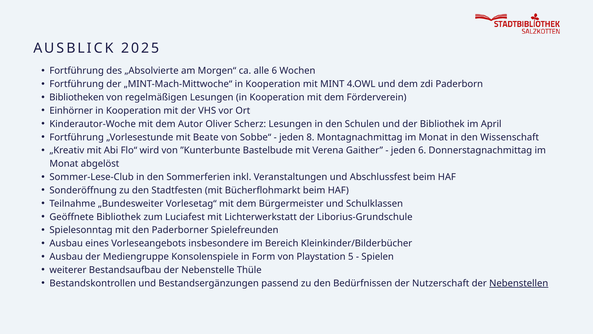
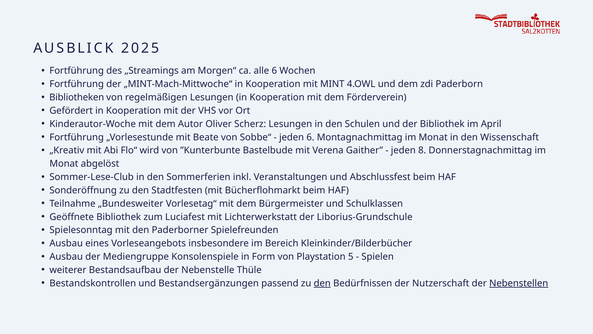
„Absolvierte: „Absolvierte -> „Streamings
Einhörner: Einhörner -> Gefördert
jeden 8: 8 -> 6
jeden 6: 6 -> 8
den at (322, 283) underline: none -> present
